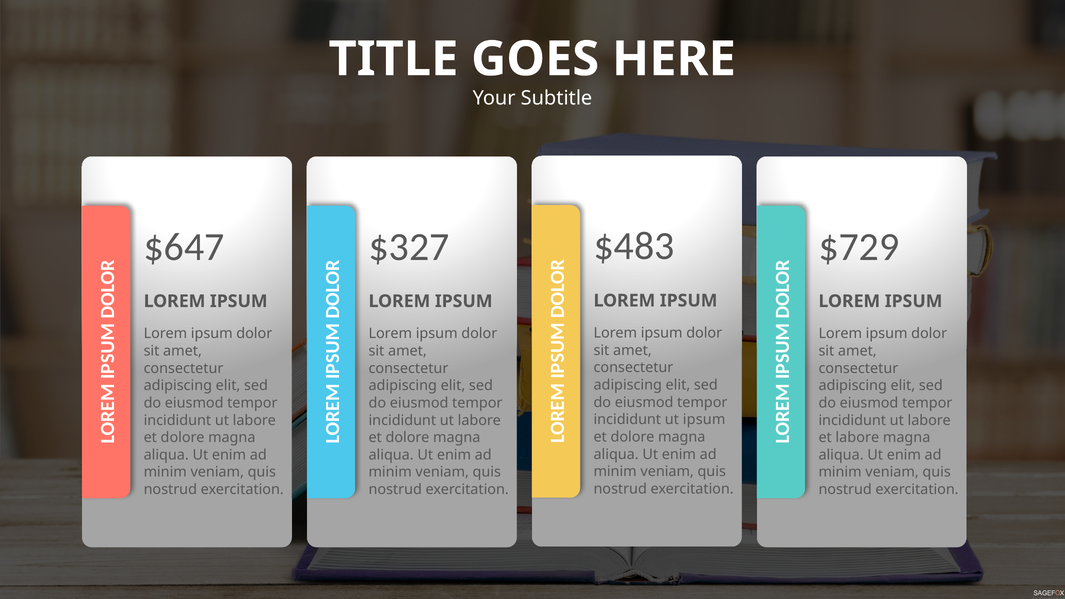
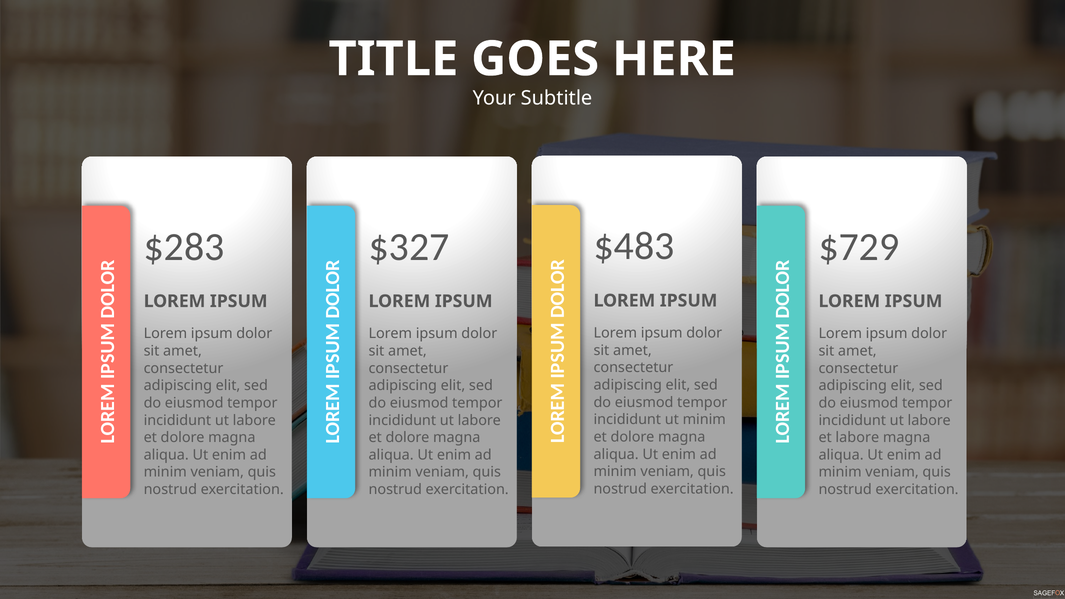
$647: $647 -> $283
ut ipsum: ipsum -> minim
